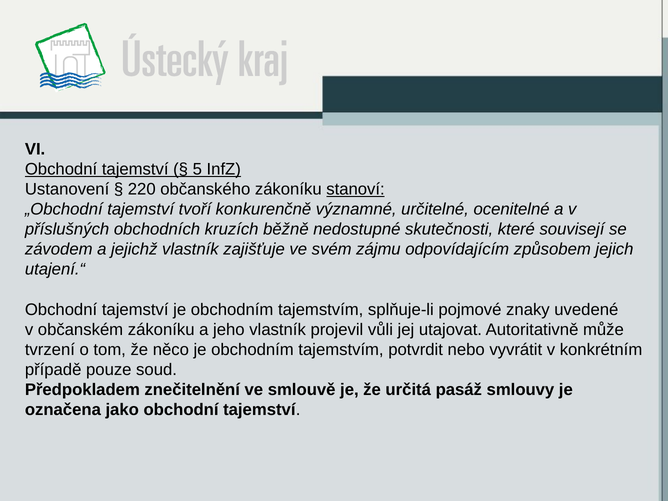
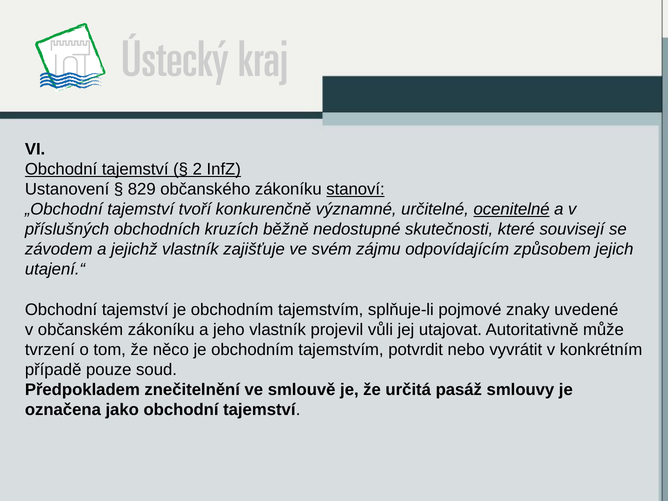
5: 5 -> 2
220: 220 -> 829
ocenitelné underline: none -> present
